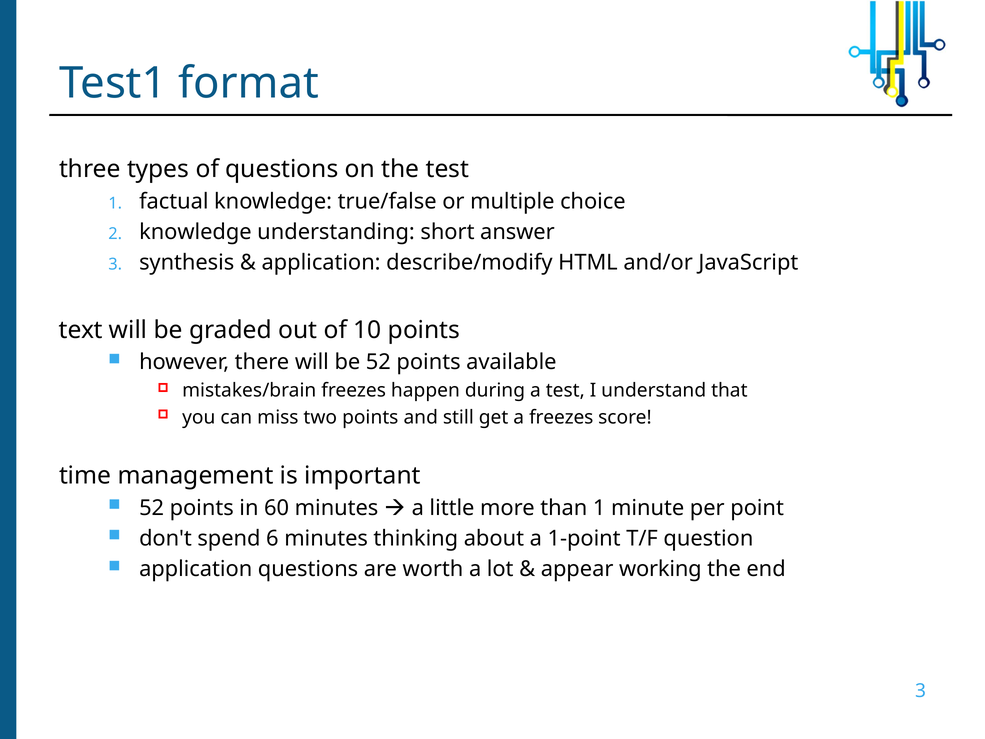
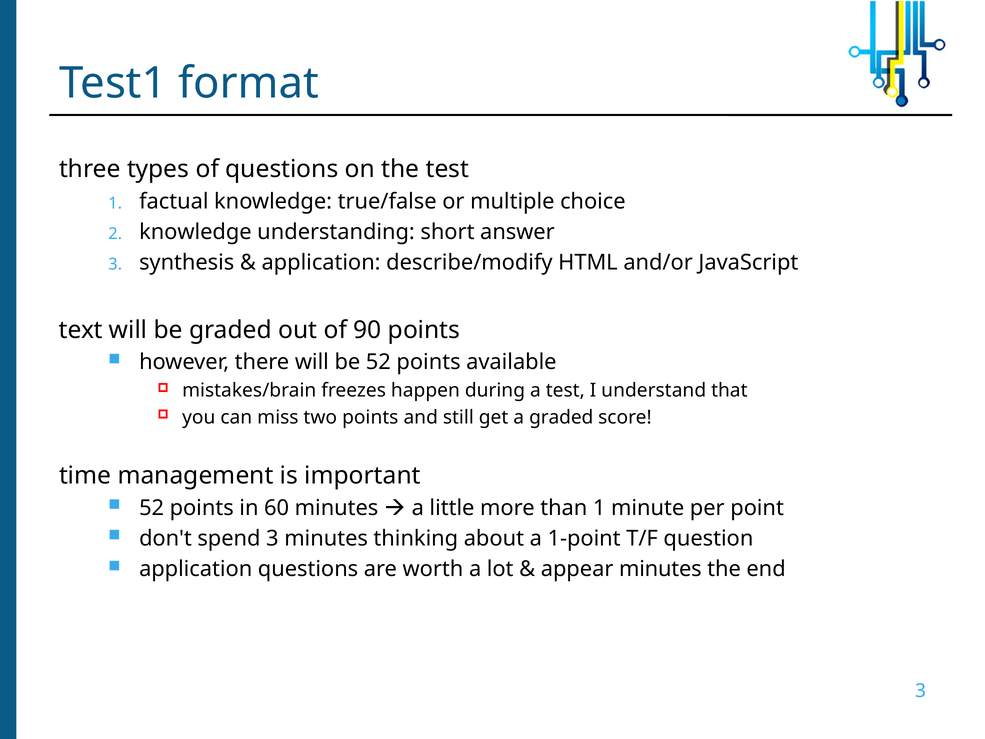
10: 10 -> 90
a freezes: freezes -> graded
spend 6: 6 -> 3
appear working: working -> minutes
